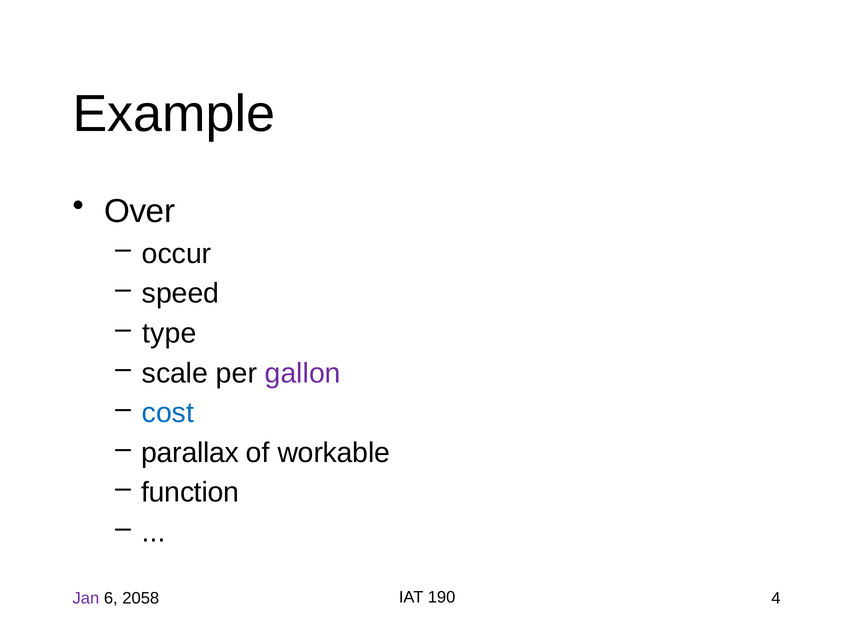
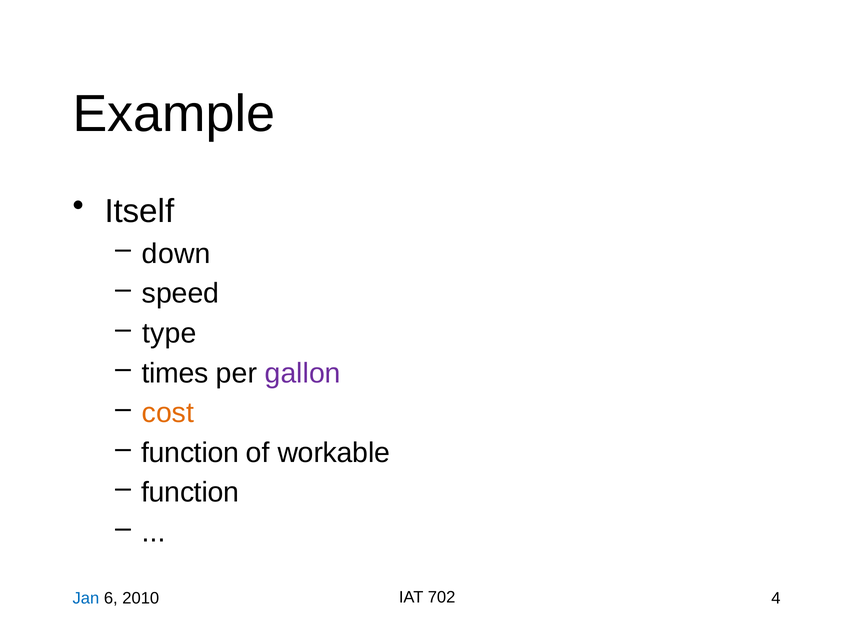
Over: Over -> Itself
occur: occur -> down
scale: scale -> times
cost colour: blue -> orange
parallax at (190, 453): parallax -> function
190: 190 -> 702
Jan colour: purple -> blue
2058: 2058 -> 2010
